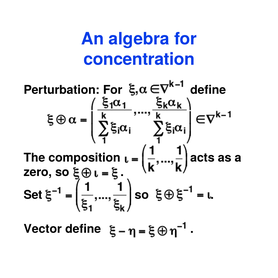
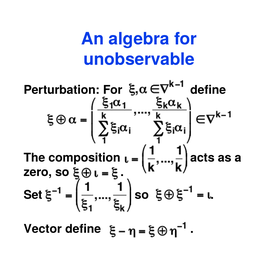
concentration: concentration -> unobservable
